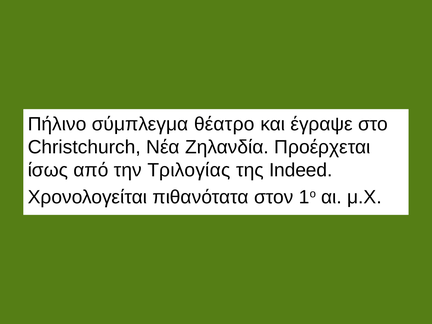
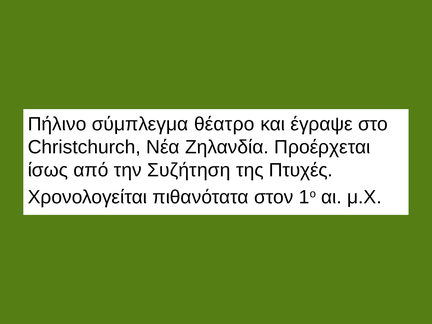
Τριλογίας: Τριλογίας -> Συζήτηση
Indeed: Indeed -> Πτυχές
